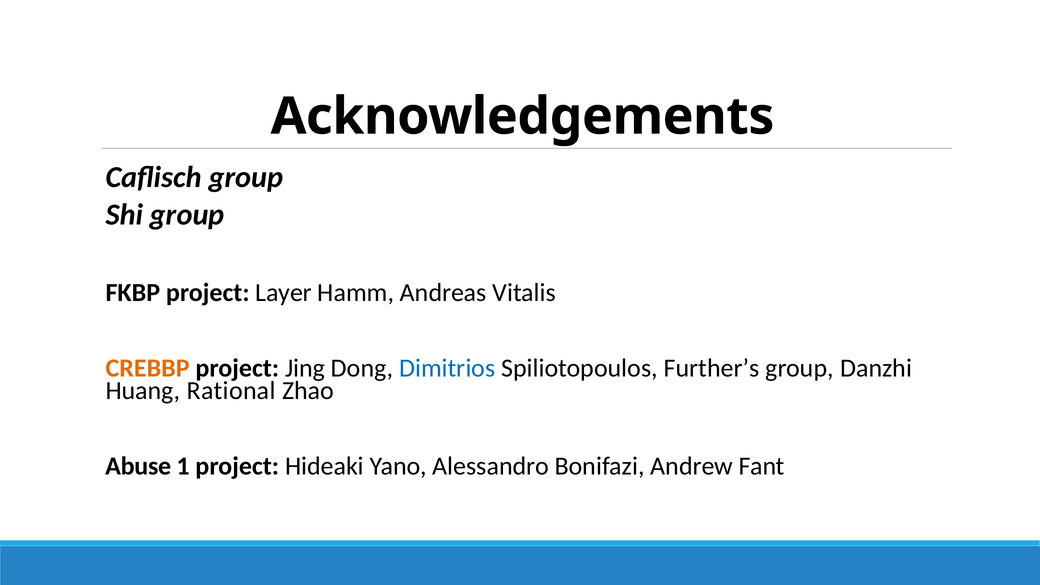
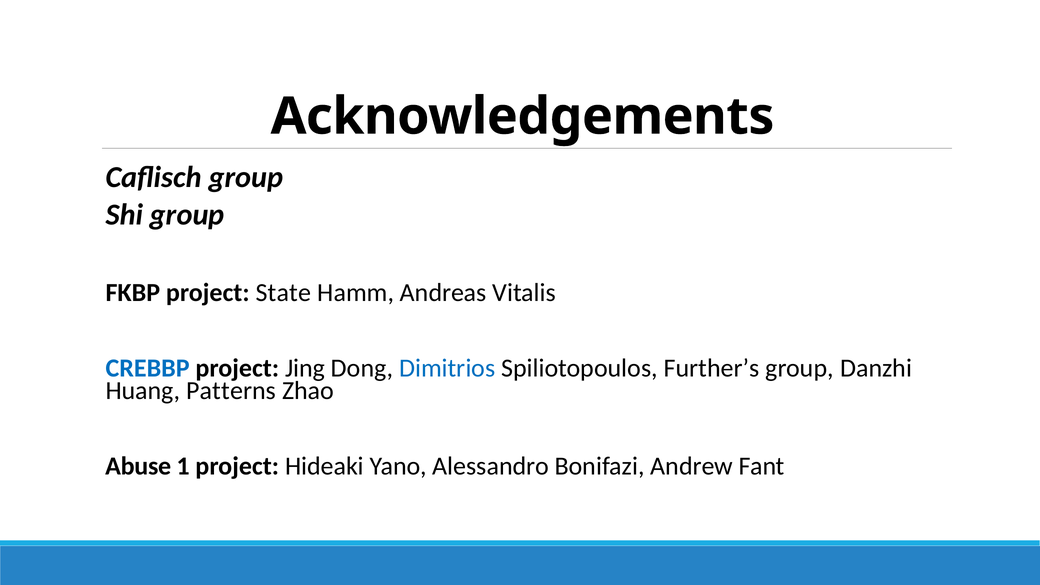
Layer: Layer -> State
CREBBP colour: orange -> blue
Rational: Rational -> Patterns
